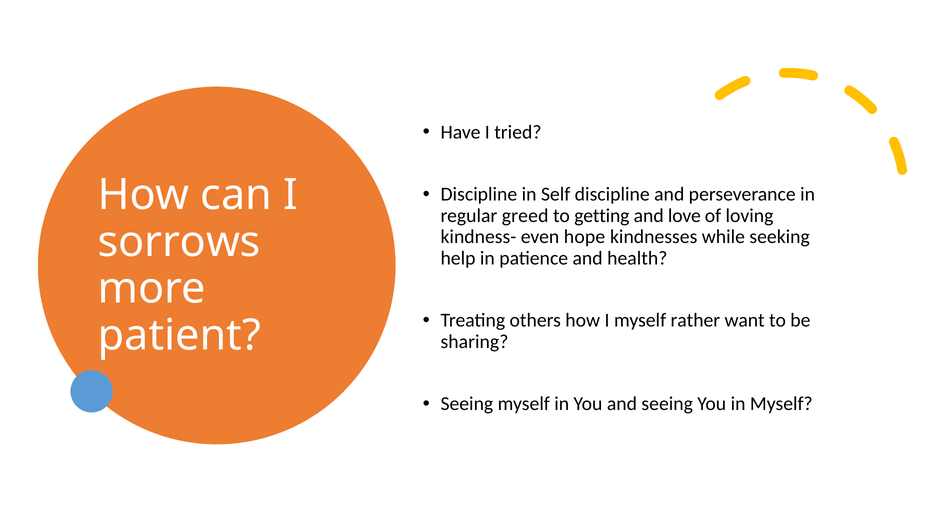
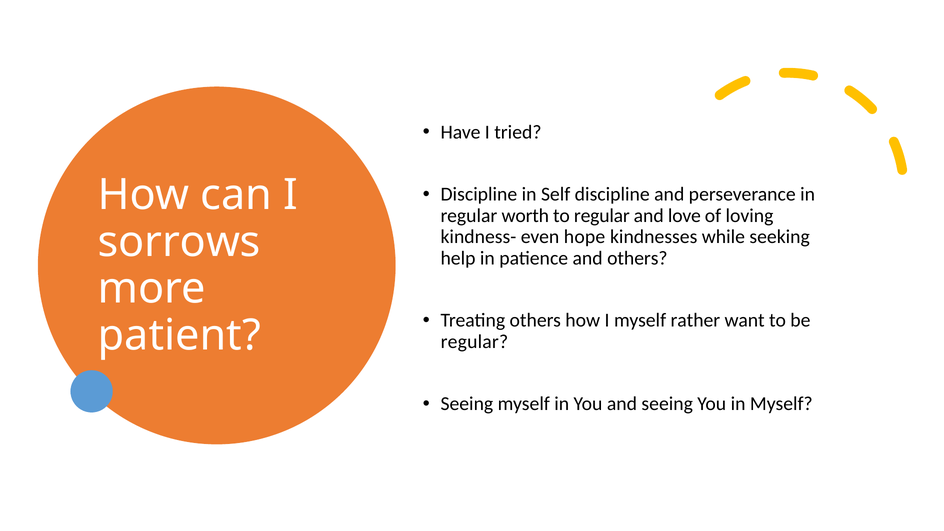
greed: greed -> worth
to getting: getting -> regular
and health: health -> others
sharing at (474, 342): sharing -> regular
